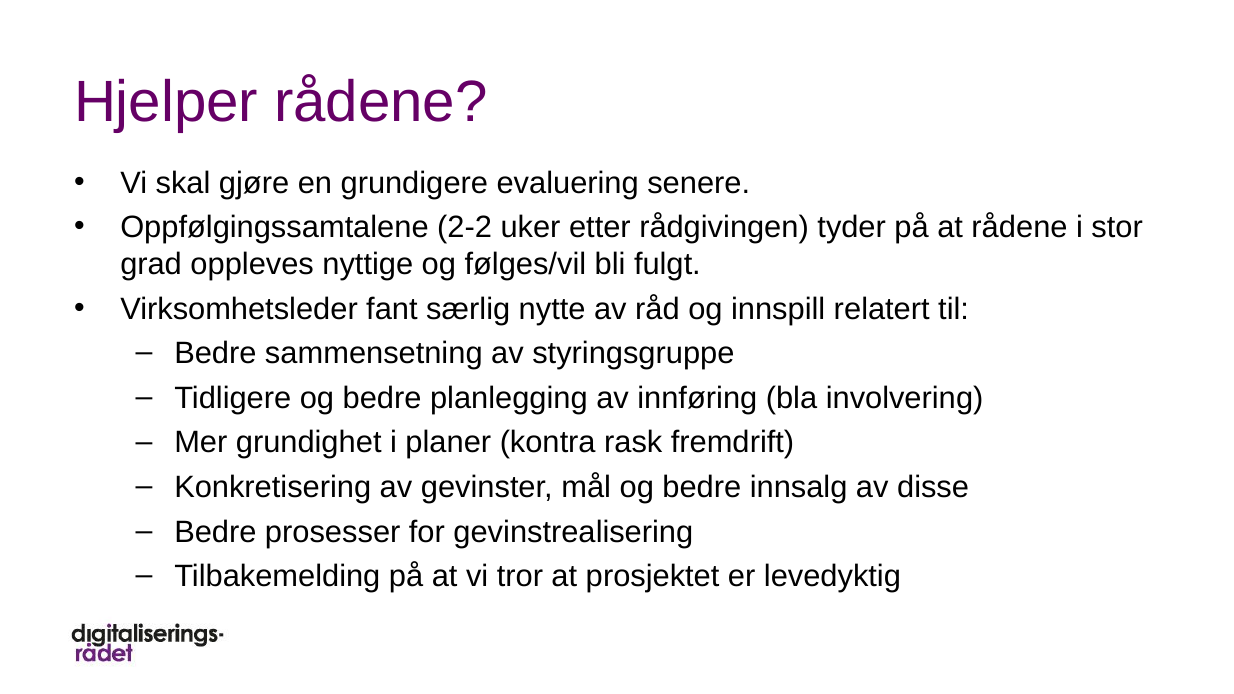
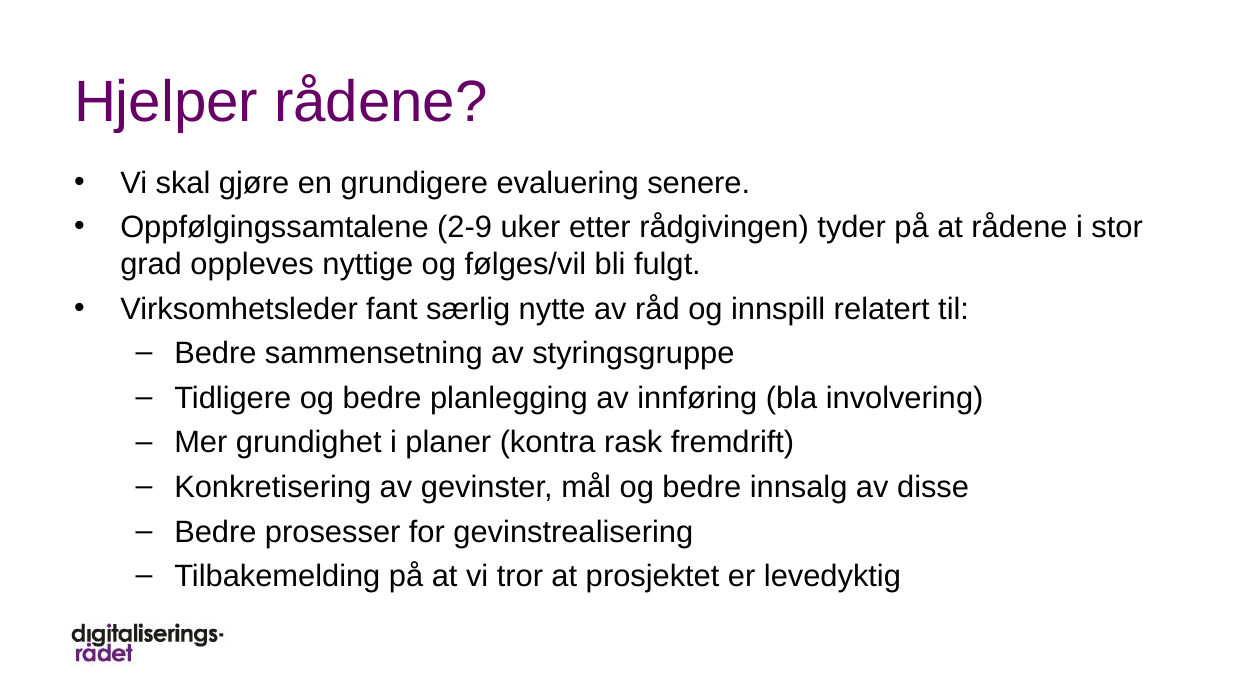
2-2: 2-2 -> 2-9
